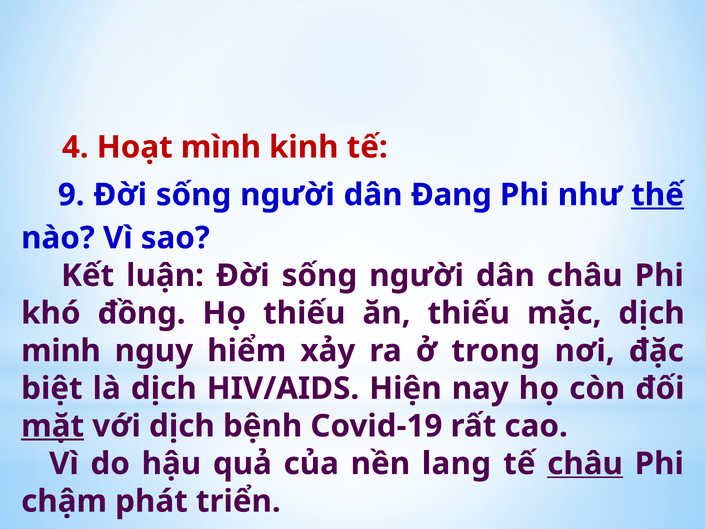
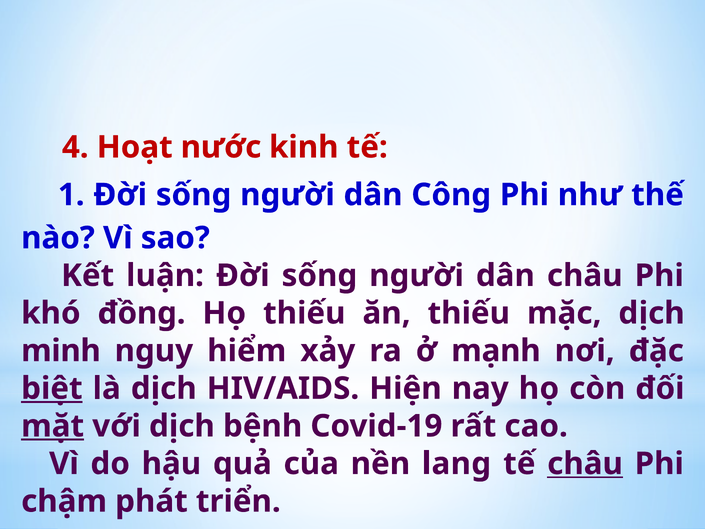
mình: mình -> nước
9: 9 -> 1
Đang: Đang -> Công
thế underline: present -> none
trong: trong -> mạnh
biệt underline: none -> present
